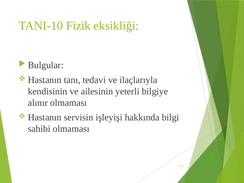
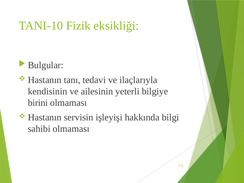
alınır: alınır -> birini
